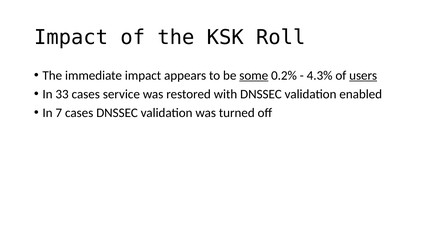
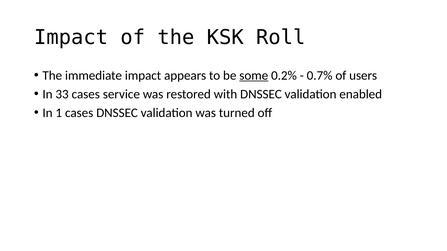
4.3%: 4.3% -> 0.7%
users underline: present -> none
7: 7 -> 1
